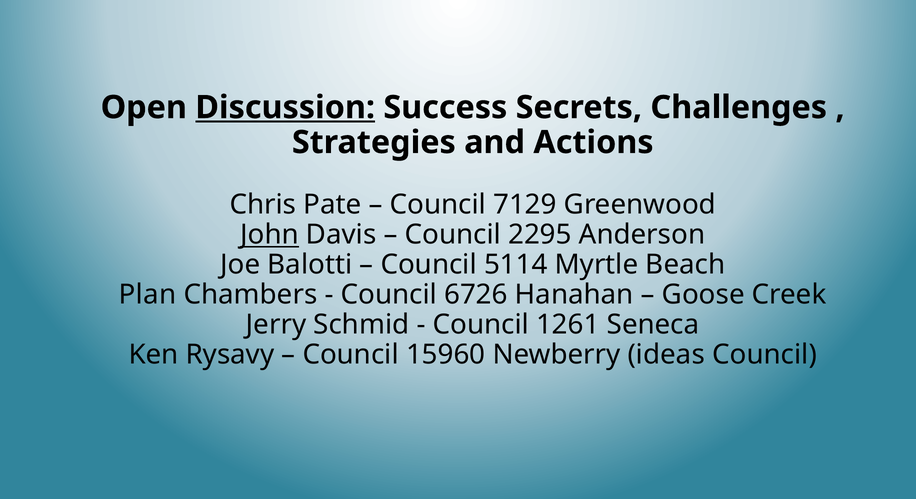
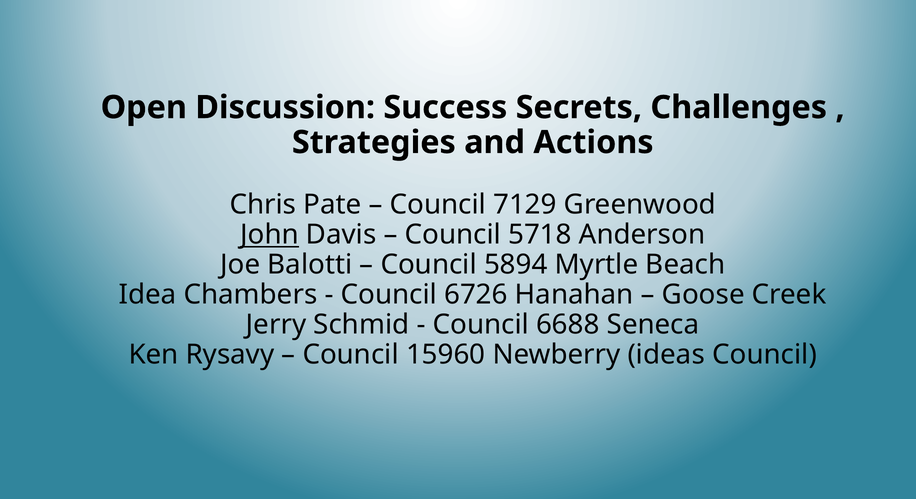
Discussion underline: present -> none
2295: 2295 -> 5718
5114: 5114 -> 5894
Plan: Plan -> Idea
1261: 1261 -> 6688
